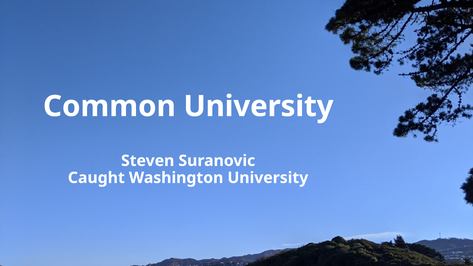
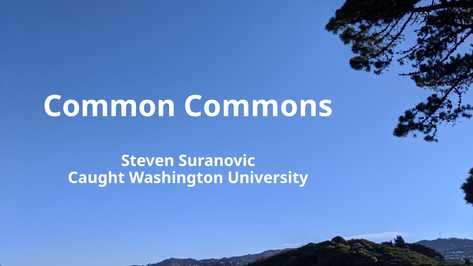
Common University: University -> Commons
